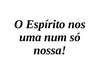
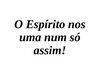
nossa: nossa -> assim
